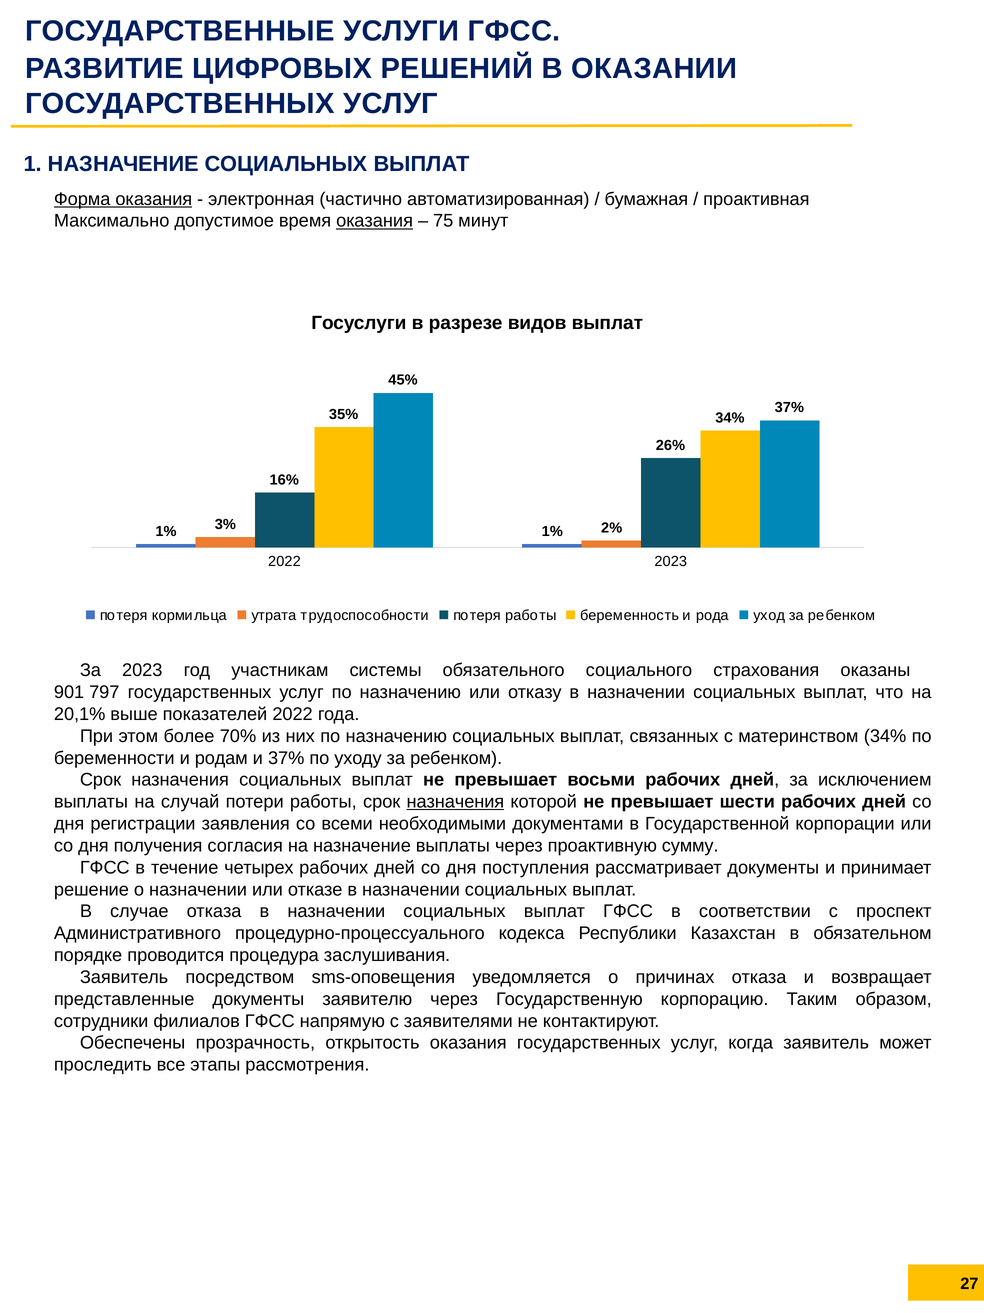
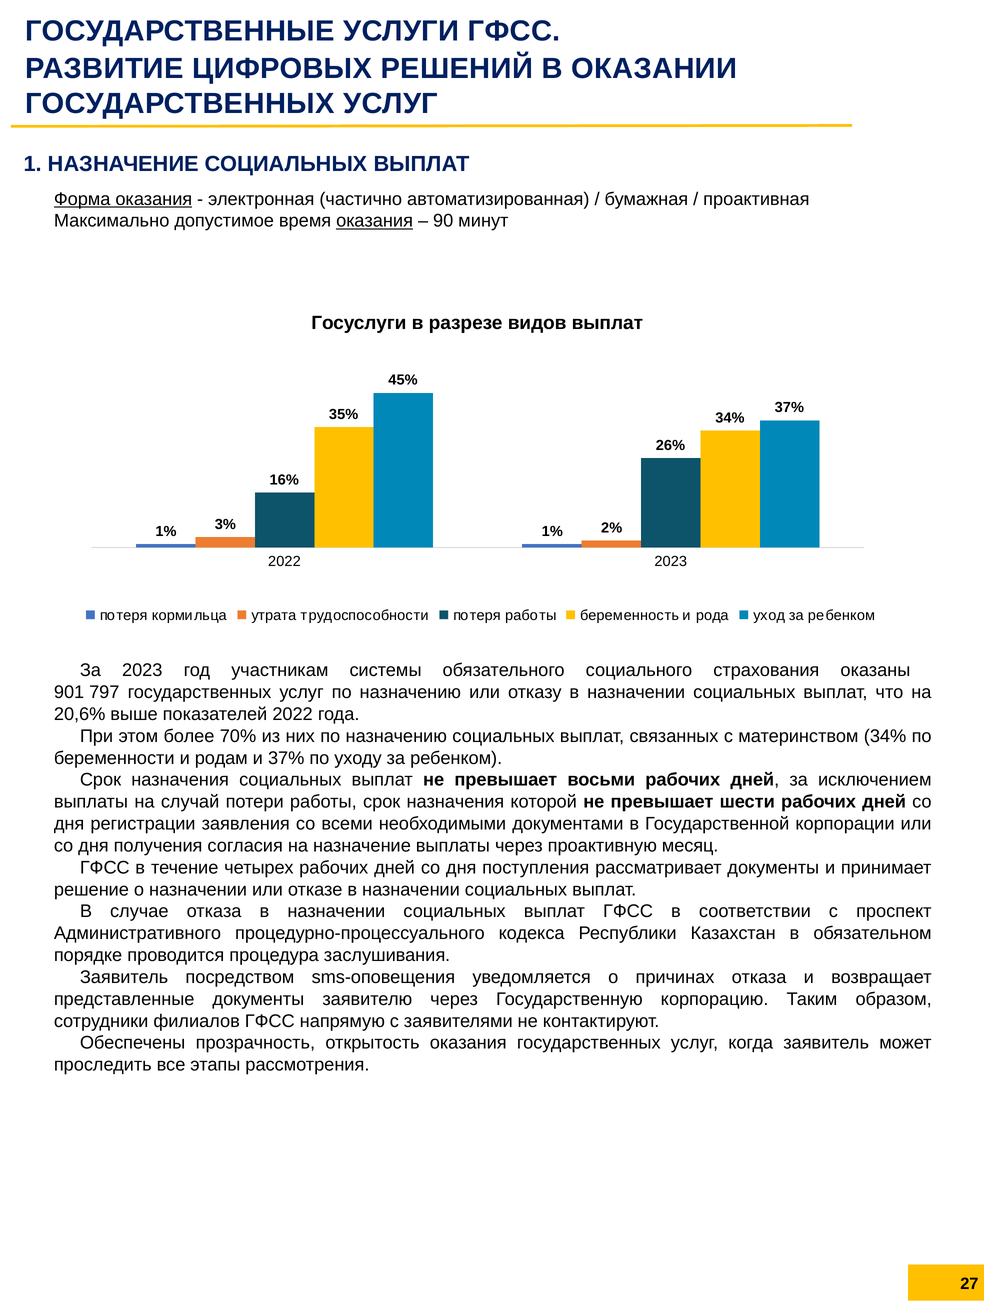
75: 75 -> 90
20,1%: 20,1% -> 20,6%
назначения at (455, 801) underline: present -> none
сумму: сумму -> месяц
